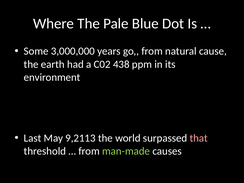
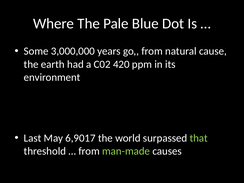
438: 438 -> 420
9,2113: 9,2113 -> 6,9017
that colour: pink -> light green
